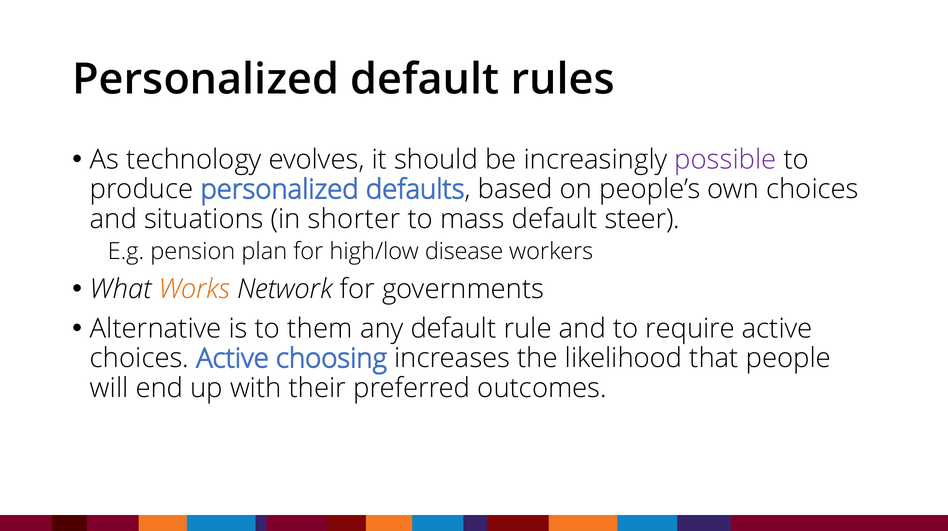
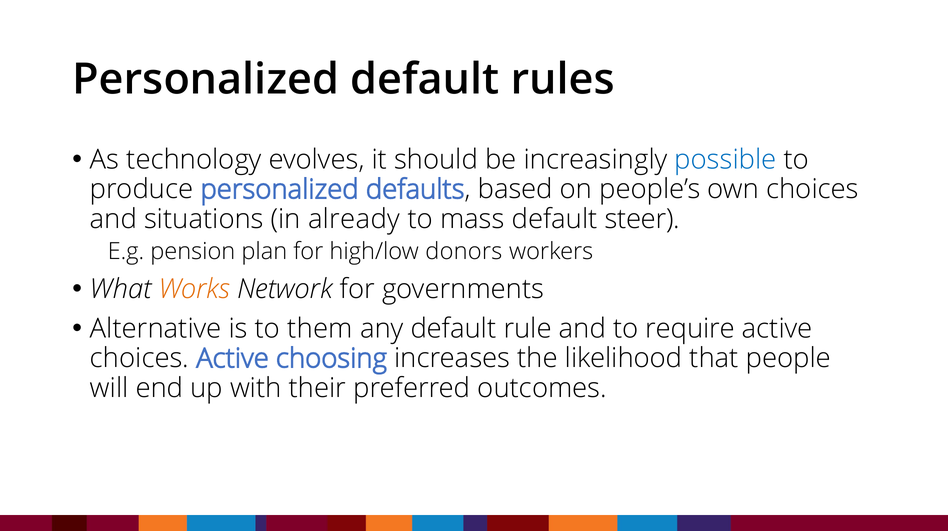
possible colour: purple -> blue
shorter: shorter -> already
disease: disease -> donors
